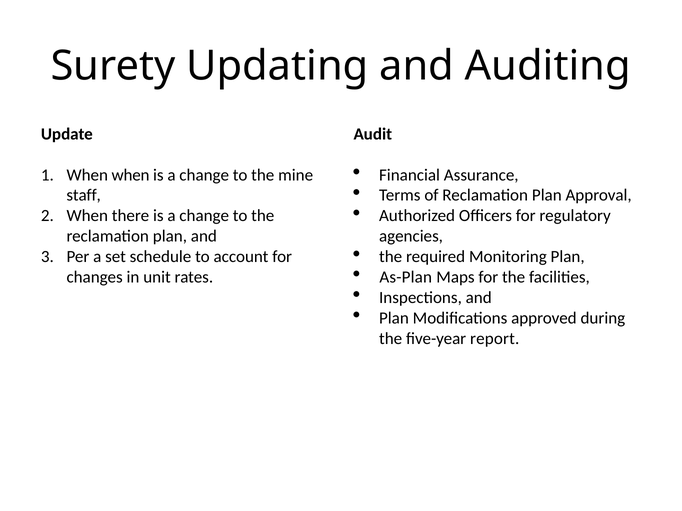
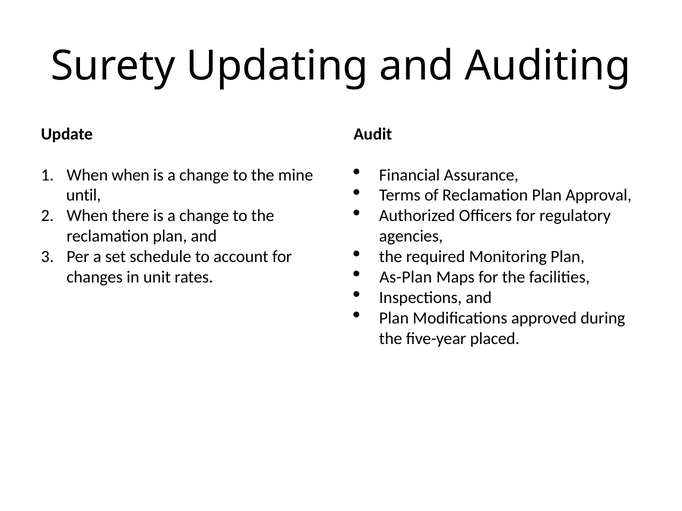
staff: staff -> until
report: report -> placed
